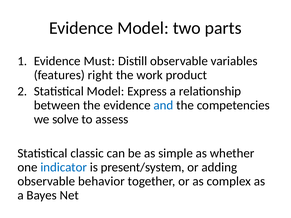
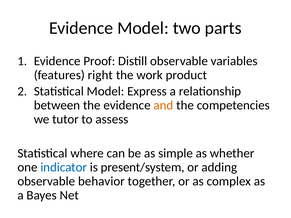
Must: Must -> Proof
and colour: blue -> orange
solve: solve -> tutor
classic: classic -> where
